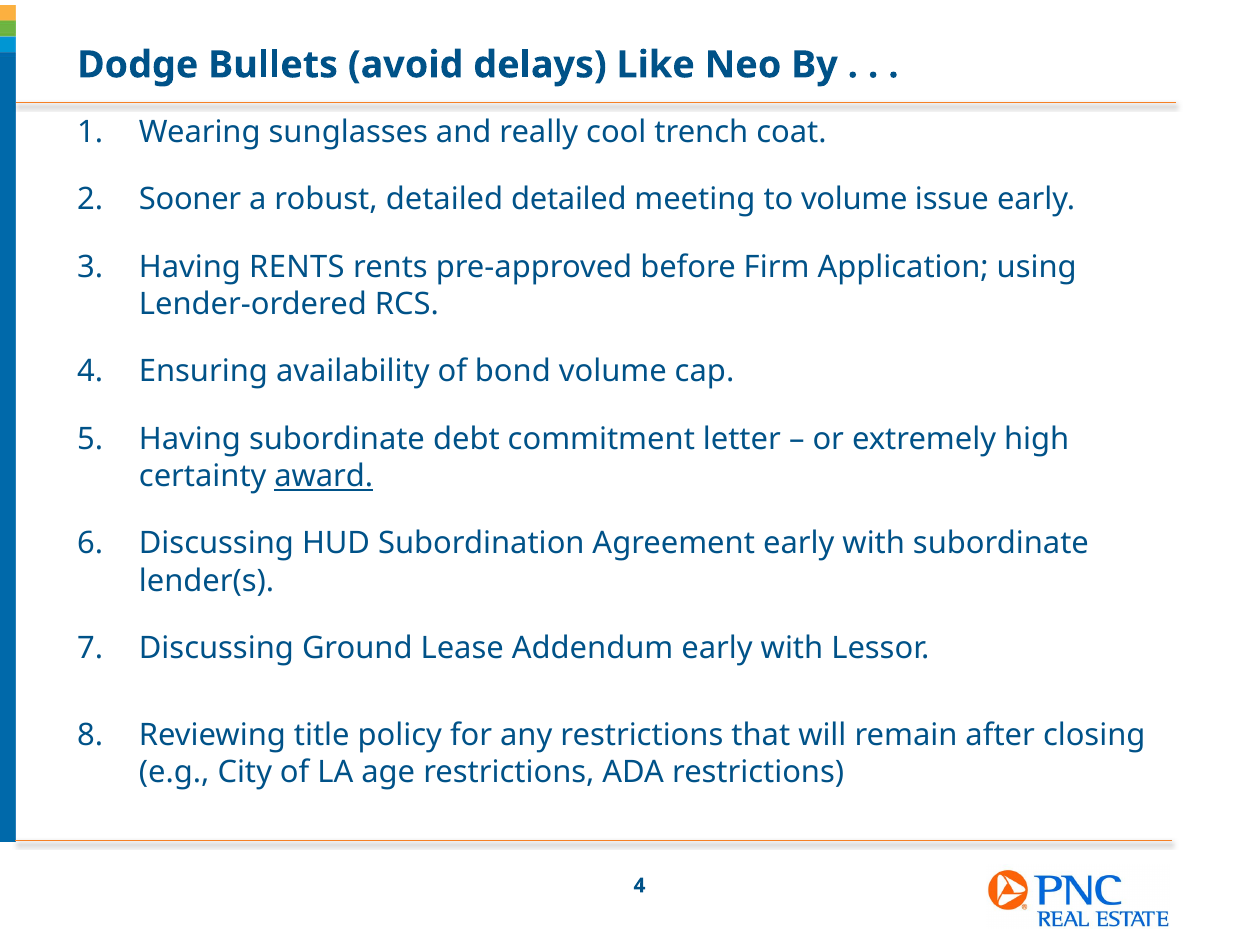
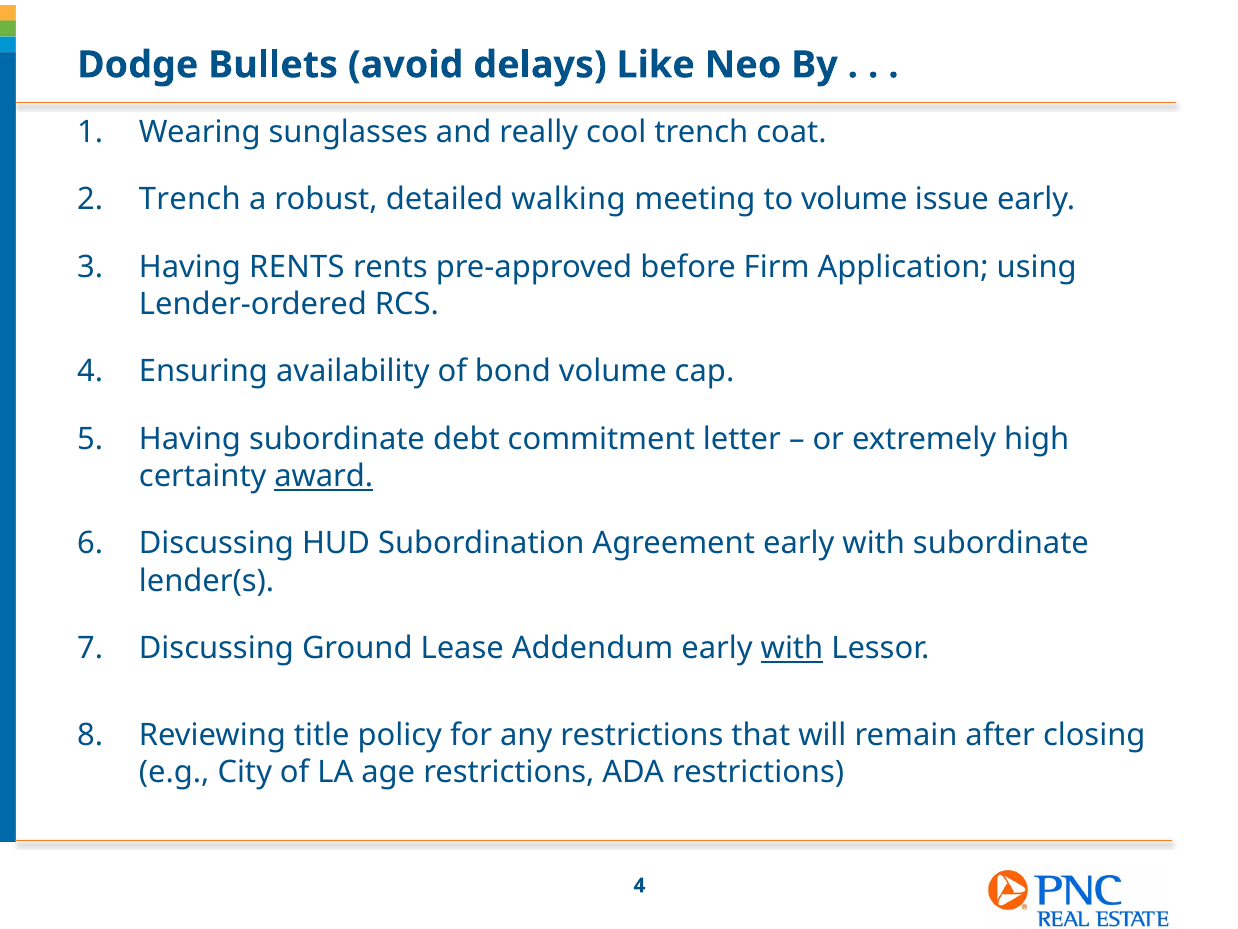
Sooner at (190, 199): Sooner -> Trench
detailed detailed: detailed -> walking
with at (792, 648) underline: none -> present
